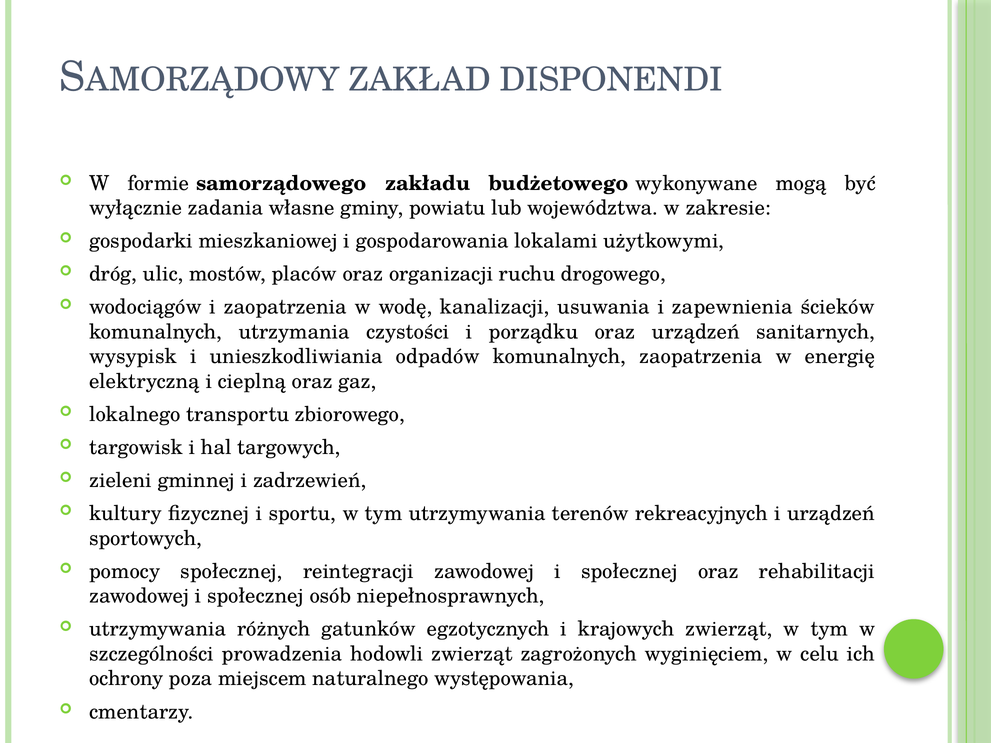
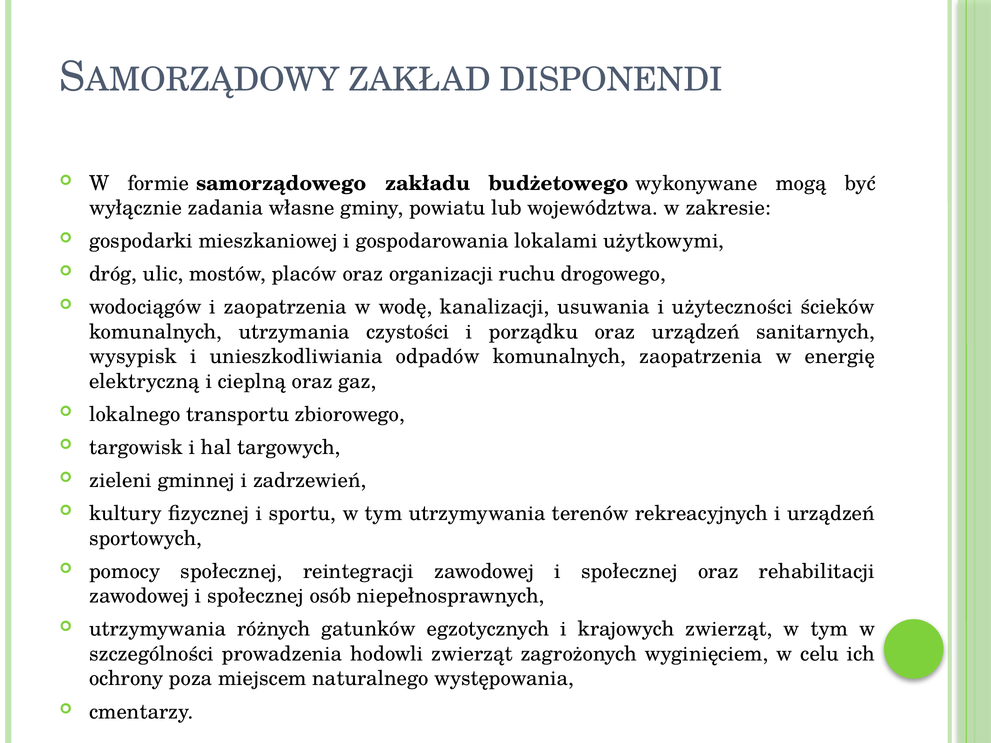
zapewnienia: zapewnienia -> użyteczności
